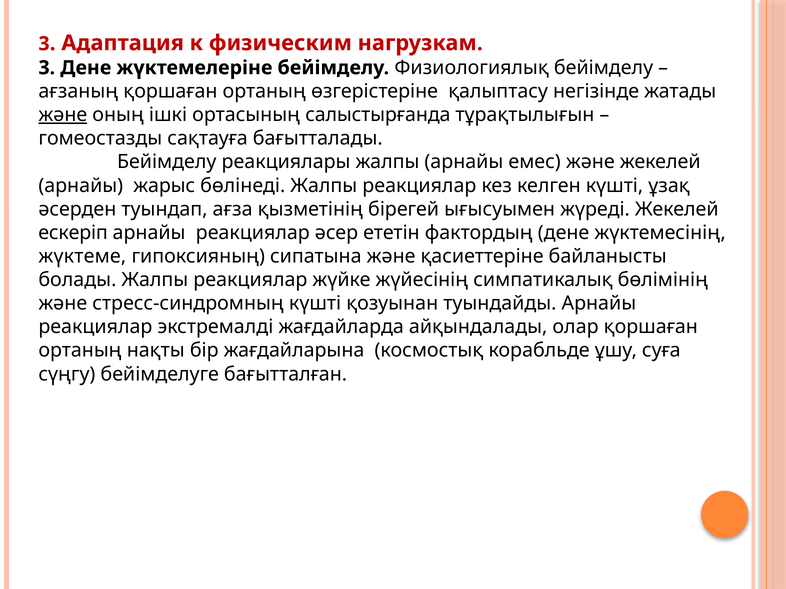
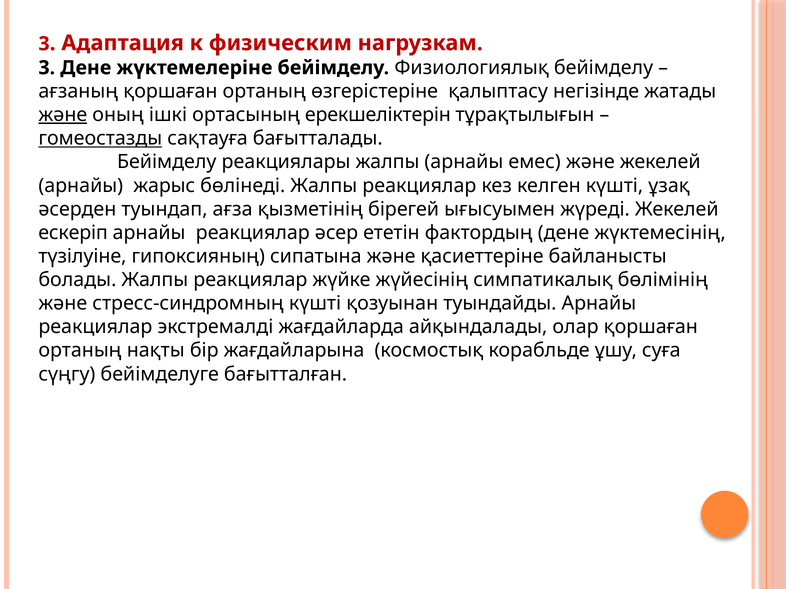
салыстырғанда: салыстырғанда -> ерекшеліктерін
гомеостазды underline: none -> present
жүктеме: жүктеме -> түзілуіне
